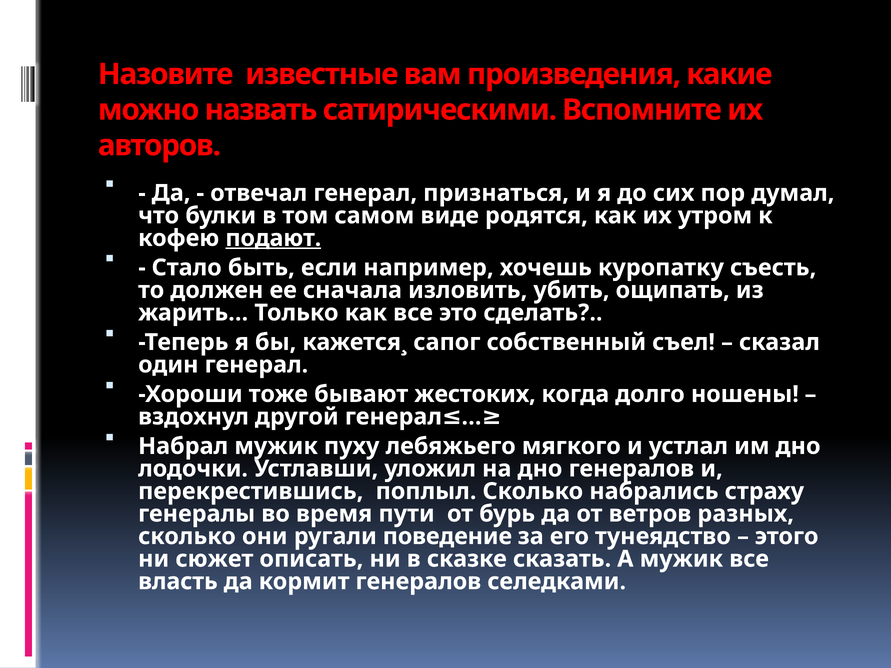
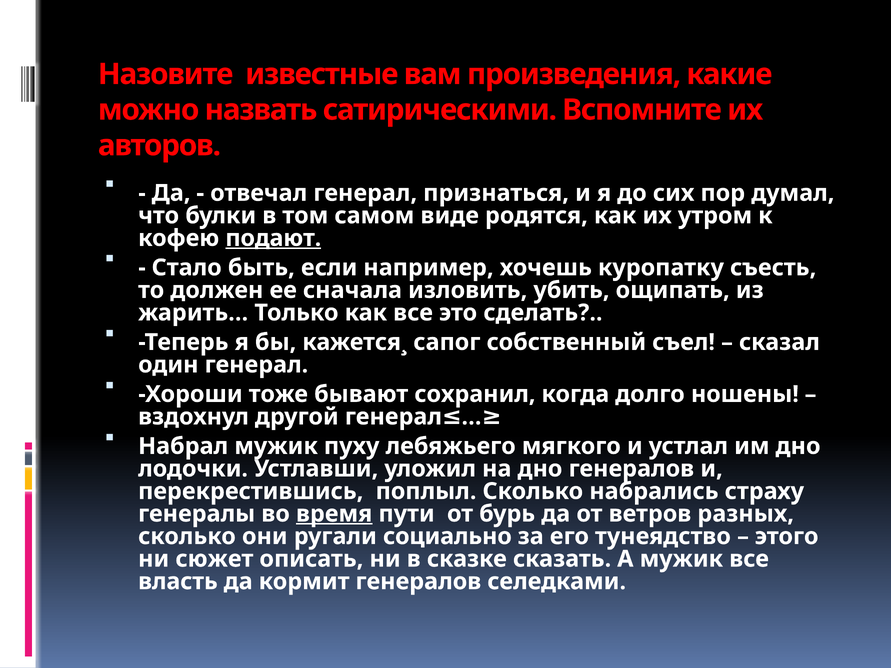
жестоких: жестоких -> сохранил
время underline: none -> present
поведение: поведение -> социально
